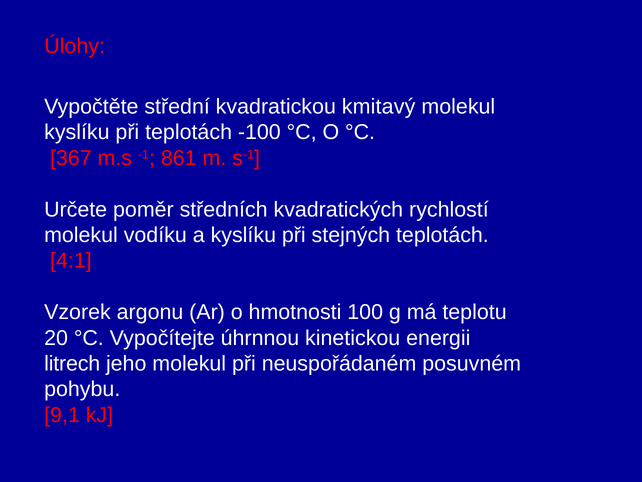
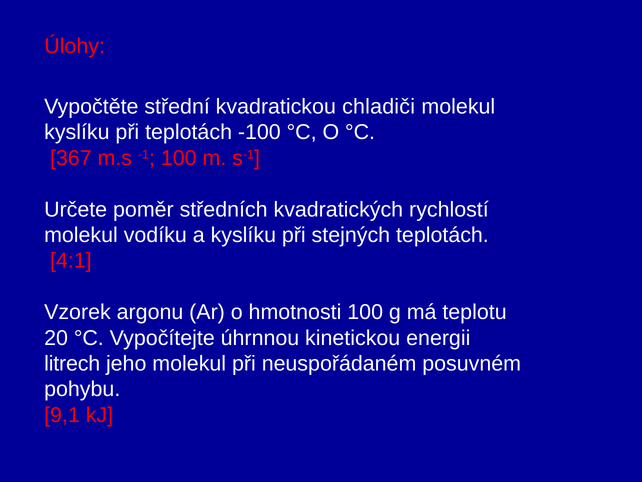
kmitavý: kmitavý -> chladiči
-1 861: 861 -> 100
